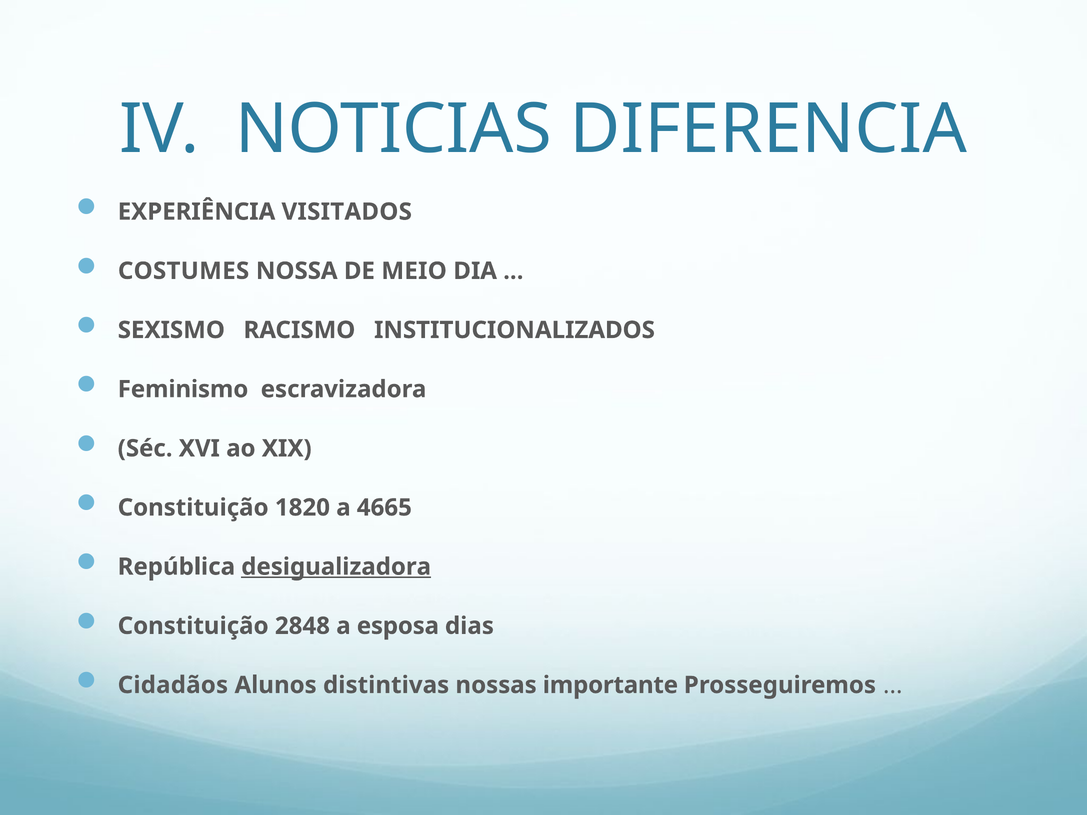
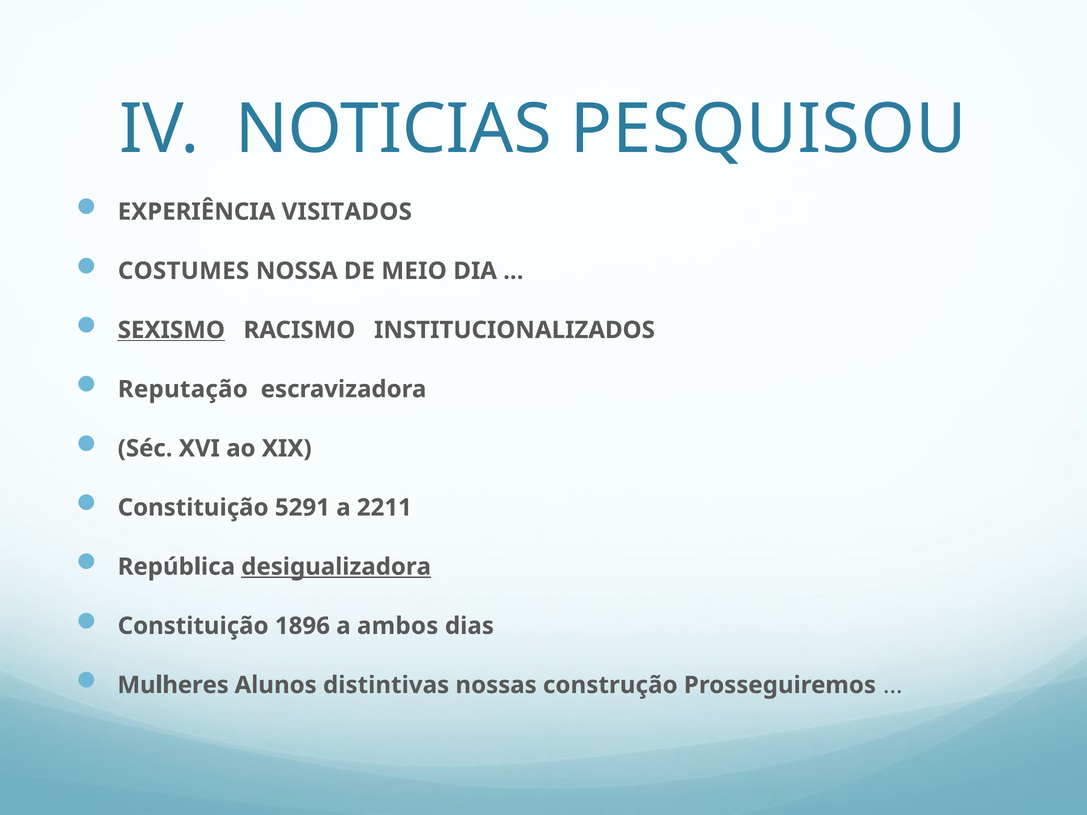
DIFERENCIA: DIFERENCIA -> PESQUISOU
SEXISMO underline: none -> present
Feminismo: Feminismo -> Reputação
1820: 1820 -> 5291
4665: 4665 -> 2211
2848: 2848 -> 1896
esposa: esposa -> ambos
Cidadãos: Cidadãos -> Mulheres
importante: importante -> construção
